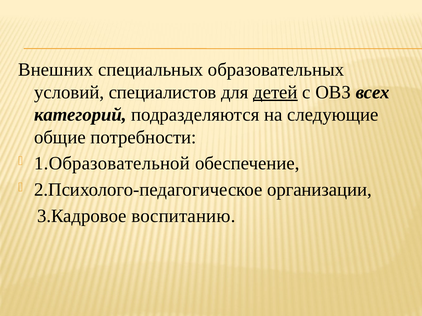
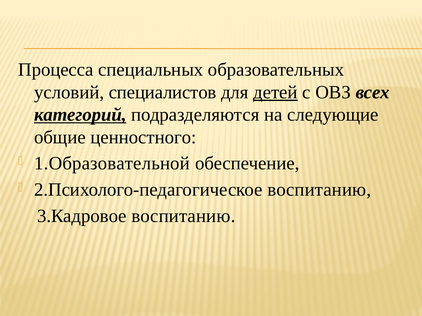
Внешних: Внешних -> Процесса
категорий underline: none -> present
потребности: потребности -> ценностного
2.Психолого-педагогическое организации: организации -> воспитанию
